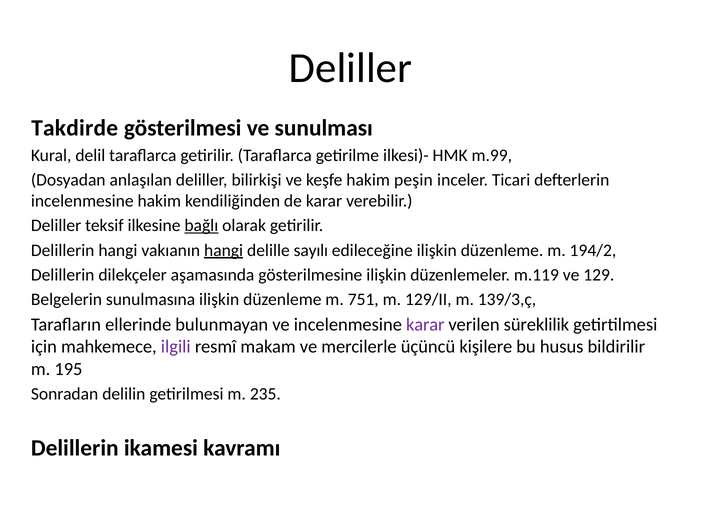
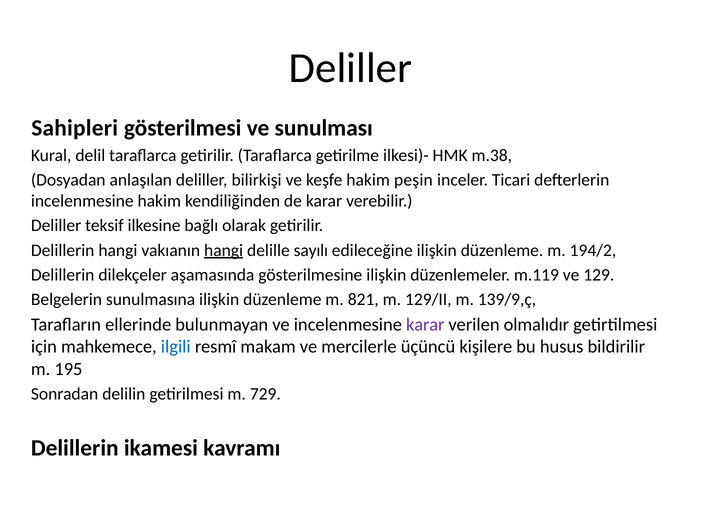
Takdirde: Takdirde -> Sahipleri
m.99: m.99 -> m.38
bağlı underline: present -> none
751: 751 -> 821
139/3,ç: 139/3,ç -> 139/9,ç
süreklilik: süreklilik -> olmalıdır
ilgili colour: purple -> blue
235: 235 -> 729
